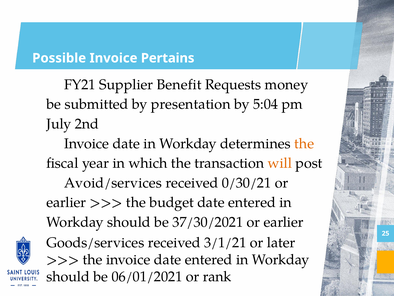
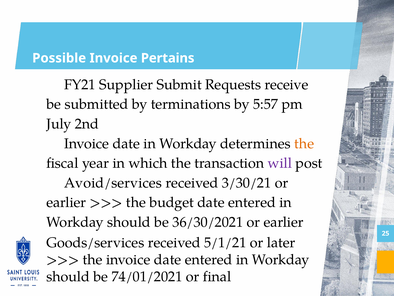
Benefit: Benefit -> Submit
money: money -> receive
presentation: presentation -> terminations
5:04: 5:04 -> 5:57
will colour: orange -> purple
0/30/21: 0/30/21 -> 3/30/21
37/30/2021: 37/30/2021 -> 36/30/2021
3/1/21: 3/1/21 -> 5/1/21
06/01/2021: 06/01/2021 -> 74/01/2021
rank: rank -> final
